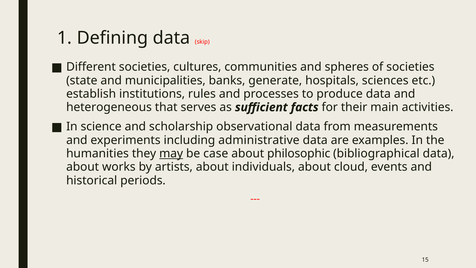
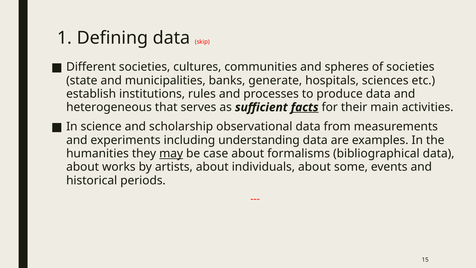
facts underline: none -> present
administrative: administrative -> understanding
philosophic: philosophic -> formalisms
cloud: cloud -> some
